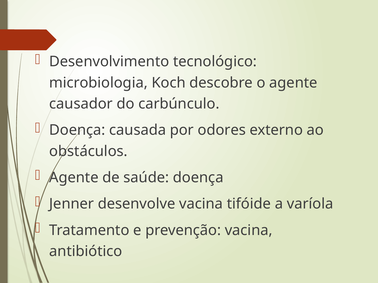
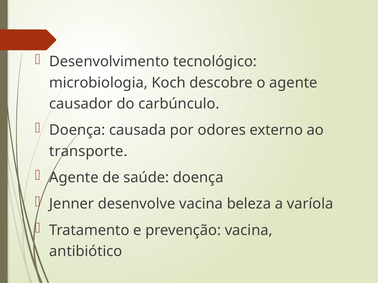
obstáculos: obstáculos -> transporte
tifóide: tifóide -> beleza
